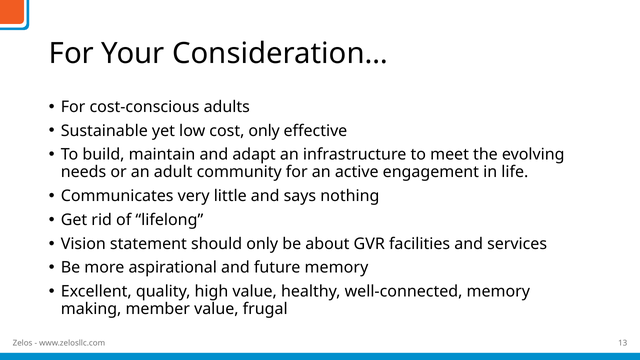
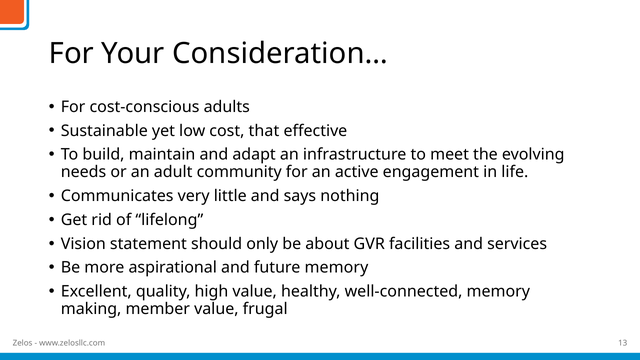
cost only: only -> that
